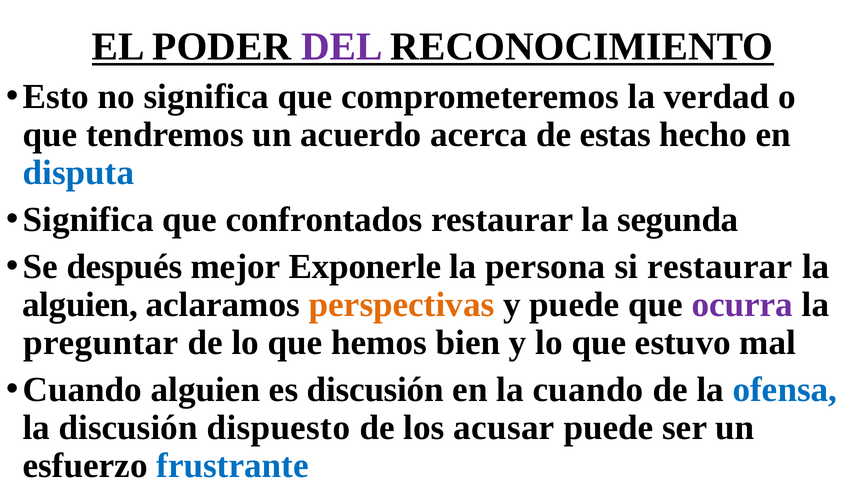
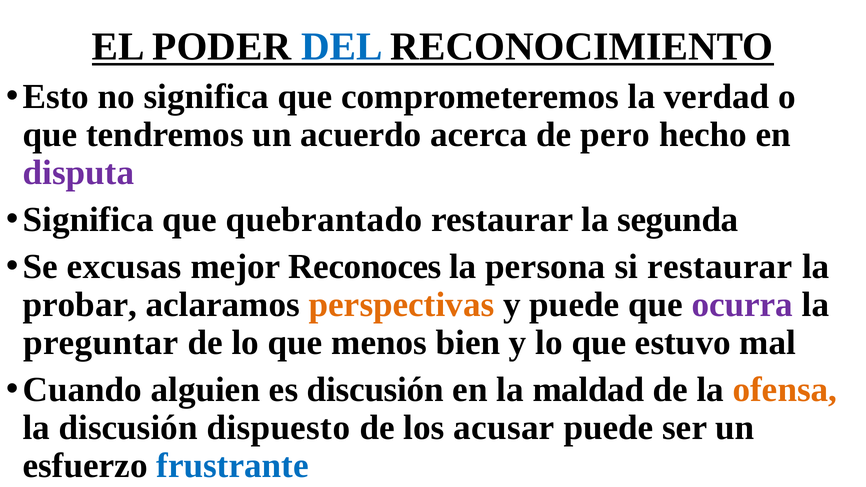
DEL colour: purple -> blue
estas: estas -> pero
disputa colour: blue -> purple
confrontados: confrontados -> quebrantado
después: después -> excusas
Exponerle: Exponerle -> Reconoces
alguien at (80, 305): alguien -> probar
hemos: hemos -> menos
la cuando: cuando -> maldad
ofensa colour: blue -> orange
